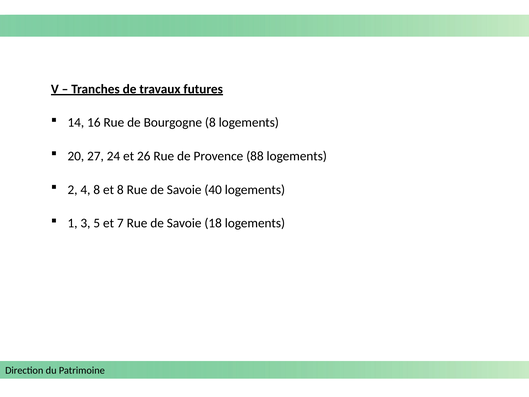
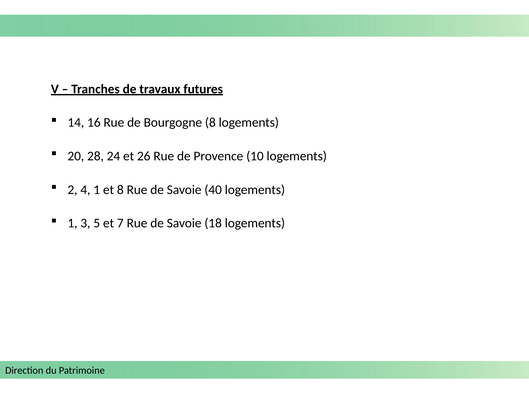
27: 27 -> 28
88: 88 -> 10
4 8: 8 -> 1
